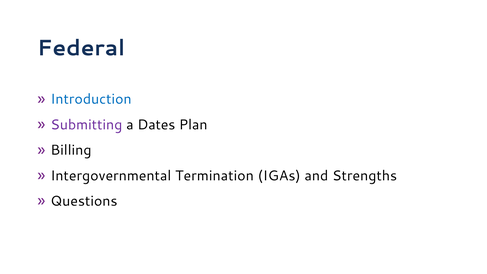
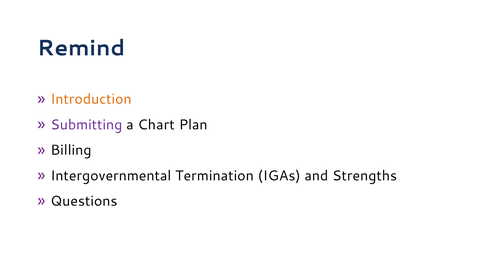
Federal: Federal -> Remind
Introduction colour: blue -> orange
Dates: Dates -> Chart
